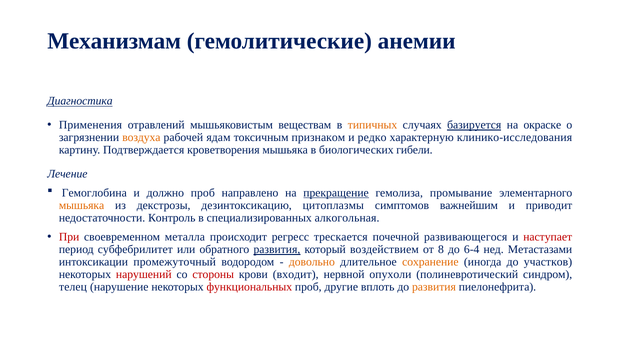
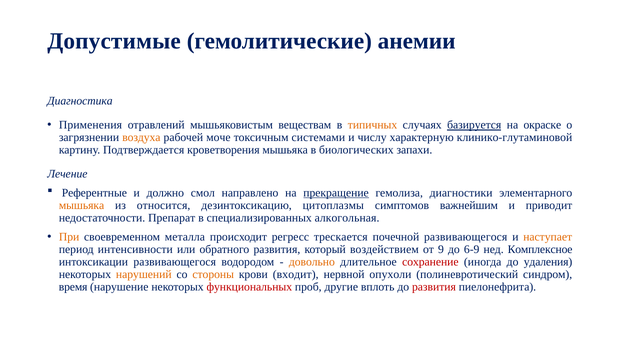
Механизмам: Механизмам -> Допустимые
Диагностика underline: present -> none
ядам: ядам -> моче
признаком: признаком -> системами
редко: редко -> числу
клинико-исследования: клинико-исследования -> клинико-глутаминовой
гибели: гибели -> запахи
Гемоглобина: Гемоглобина -> Референтные
должно проб: проб -> смол
промывание: промывание -> диагностики
декстрозы: декстрозы -> относится
Контроль: Контроль -> Препарат
При colour: red -> orange
наступает colour: red -> orange
субфебрилитет: субфебрилитет -> интенсивности
развития at (277, 250) underline: present -> none
8: 8 -> 9
6-4: 6-4 -> 6-9
Метастазами: Метастазами -> Комплексное
интоксикации промежуточный: промежуточный -> развивающегося
сохранение colour: orange -> red
участков: участков -> удаления
нарушений colour: red -> orange
стороны colour: red -> orange
телец: телец -> время
развития at (434, 288) colour: orange -> red
